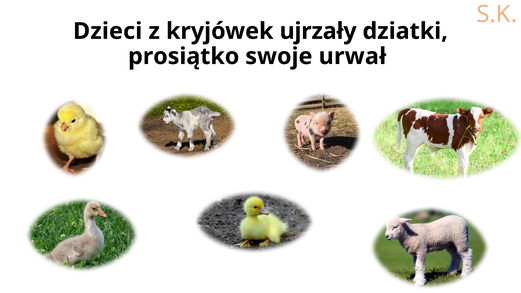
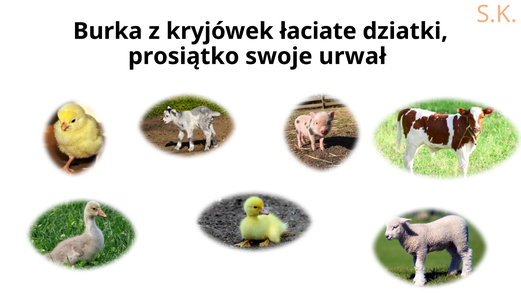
Dzieci: Dzieci -> Burka
ujrzały: ujrzały -> łaciate
